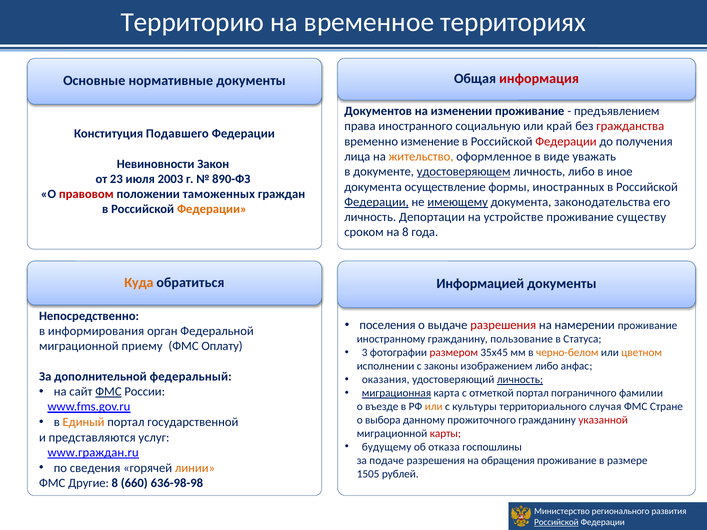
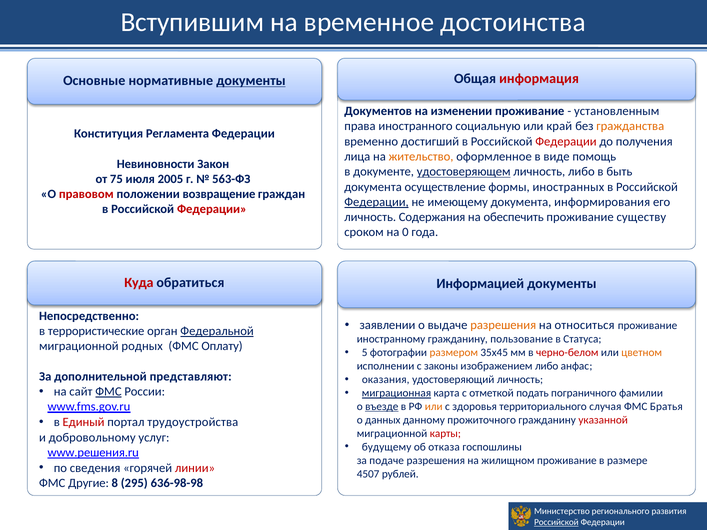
Территорию: Территорию -> Вступившим
территориях: территориях -> достоинства
документы at (251, 81) underline: none -> present
предъявлением: предъявлением -> установленным
гражданства colour: red -> orange
Подавшего: Подавшего -> Регламента
изменение: изменение -> достигший
уважать: уважать -> помощь
иное: иное -> быть
23: 23 -> 75
2003: 2003 -> 2005
890-ФЗ: 890-ФЗ -> 563-ФЗ
таможенных: таможенных -> возвращение
имеющему underline: present -> none
законодательства: законодательства -> информирования
Федерации at (212, 209) colour: orange -> red
Депортации: Депортации -> Содержания
устройстве: устройстве -> обеспечить
на 8: 8 -> 0
Куда colour: orange -> red
поселения: поселения -> заявлении
разрешения at (503, 325) colour: red -> orange
намерении: намерении -> относиться
информирования: информирования -> террористические
Федеральной underline: none -> present
приему: приему -> родных
3: 3 -> 5
размером colour: red -> orange
черно-белом colour: orange -> red
федеральный: федеральный -> представляют
личность at (520, 380) underline: present -> none
отметкой портал: портал -> подать
въезде underline: none -> present
культуры: культуры -> здоровья
Стране: Стране -> Братья
выбора: выбора -> данных
Единый colour: orange -> red
государственной: государственной -> трудоустройства
представляются: представляются -> добровольному
www.граждан.ru: www.граждан.ru -> www.решения.ru
обращения: обращения -> жилищном
линии colour: orange -> red
1505: 1505 -> 4507
660: 660 -> 295
